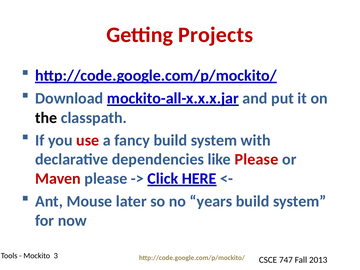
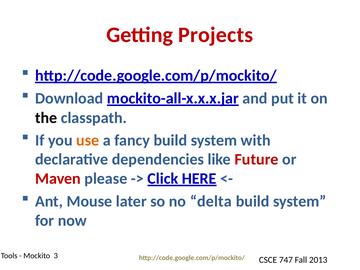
use colour: red -> orange
like Please: Please -> Future
years: years -> delta
